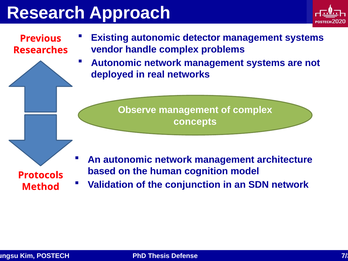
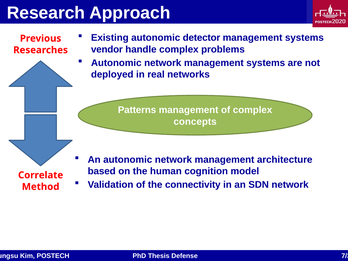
Observe: Observe -> Patterns
Protocols: Protocols -> Correlate
conjunction: conjunction -> connectivity
